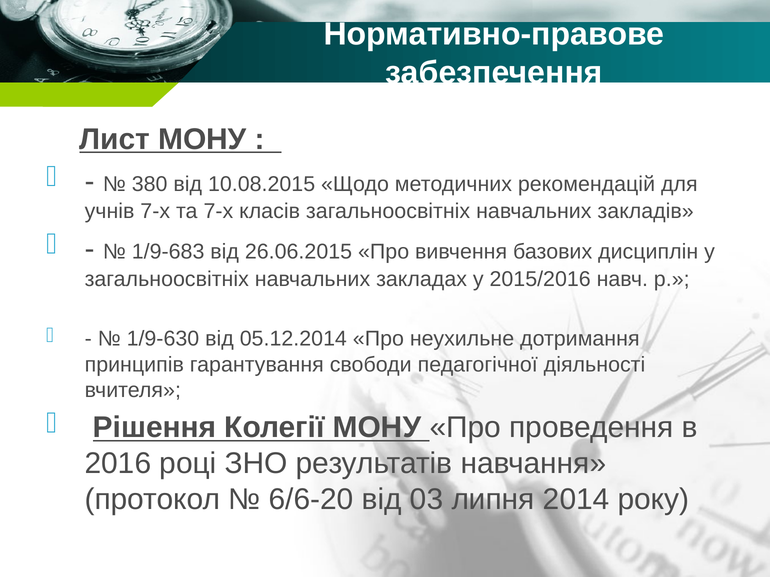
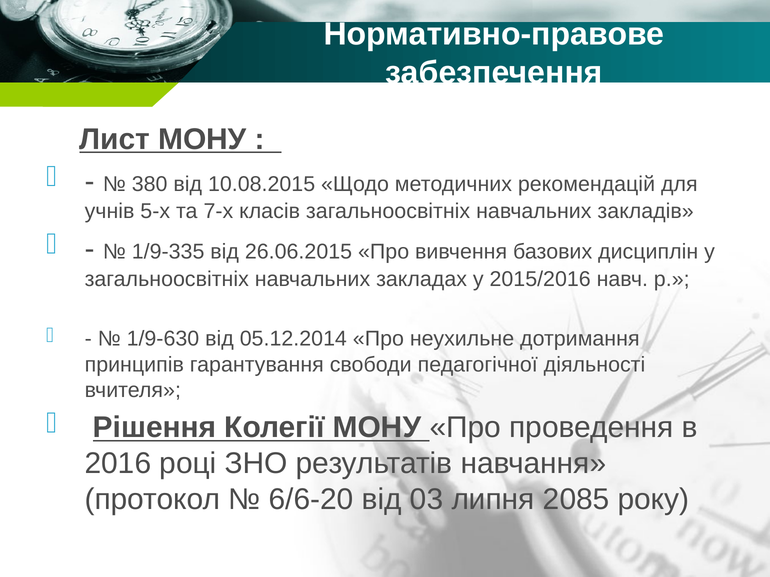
учнів 7-х: 7-х -> 5-х
1/9-683: 1/9-683 -> 1/9-335
2014: 2014 -> 2085
